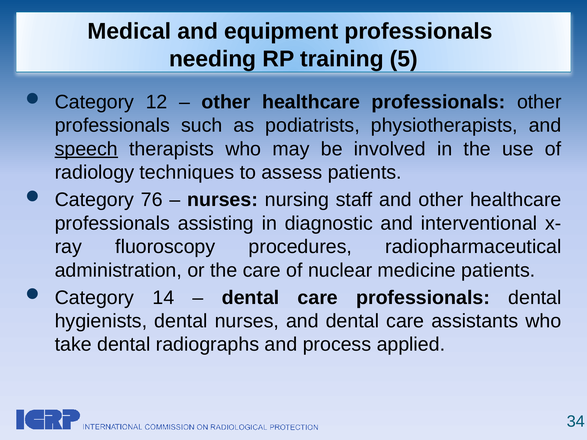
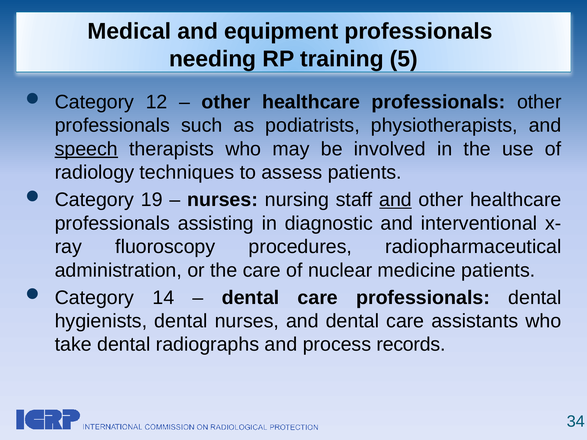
76: 76 -> 19
and at (396, 200) underline: none -> present
applied: applied -> records
